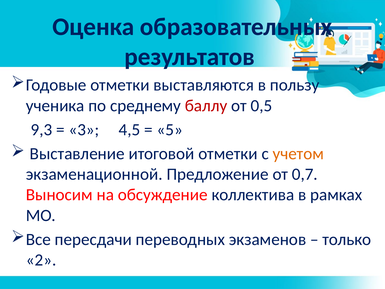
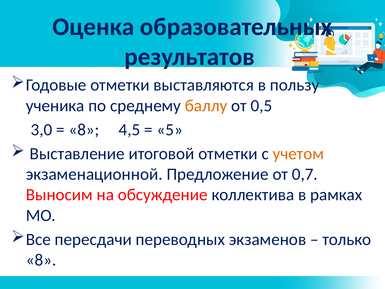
баллу colour: red -> orange
9,3: 9,3 -> 3,0
3 at (84, 130): 3 -> 8
2 at (41, 260): 2 -> 8
